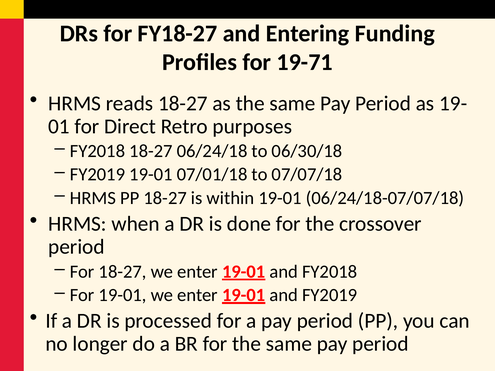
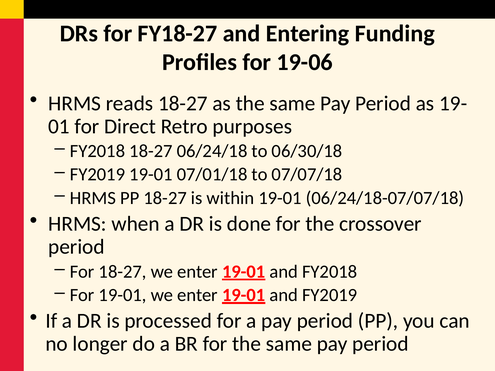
19-71: 19-71 -> 19-06
